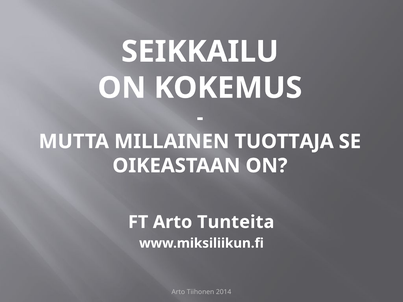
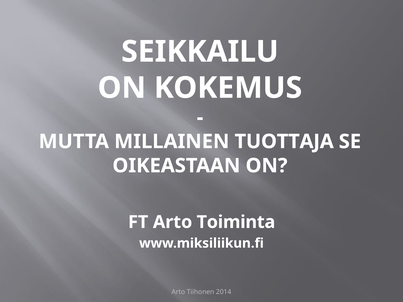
Tunteita: Tunteita -> Toiminta
